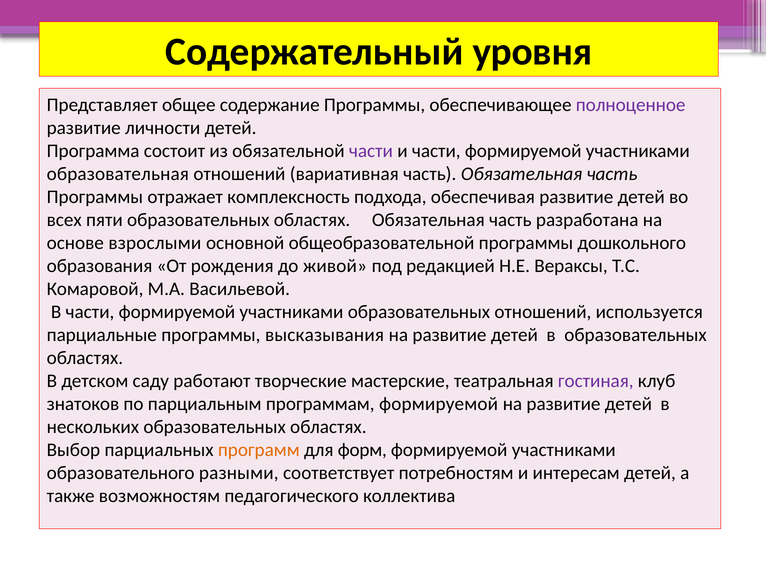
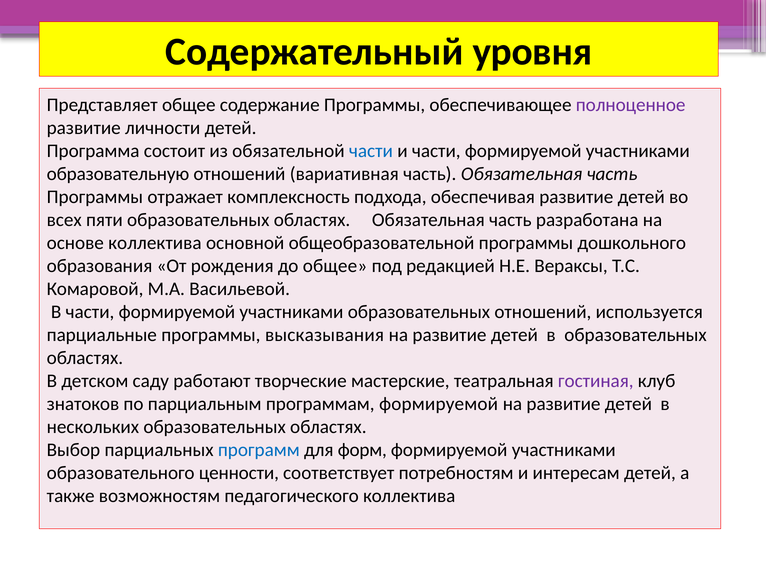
части at (371, 151) colour: purple -> blue
образовательная: образовательная -> образовательную
основе взрослыми: взрослыми -> коллектива
до живой: живой -> общее
программ colour: orange -> blue
разными: разными -> ценности
